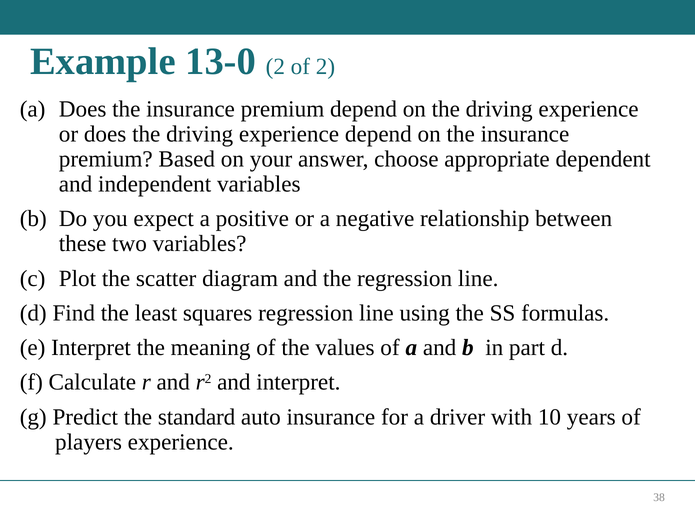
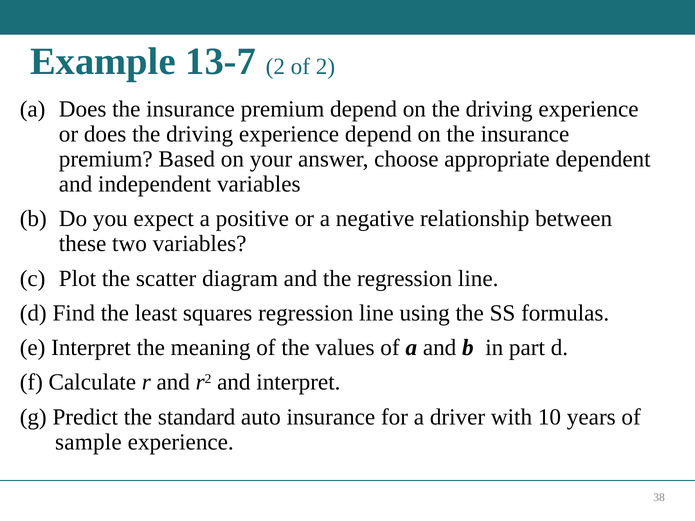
13-0: 13-0 -> 13-7
players: players -> sample
